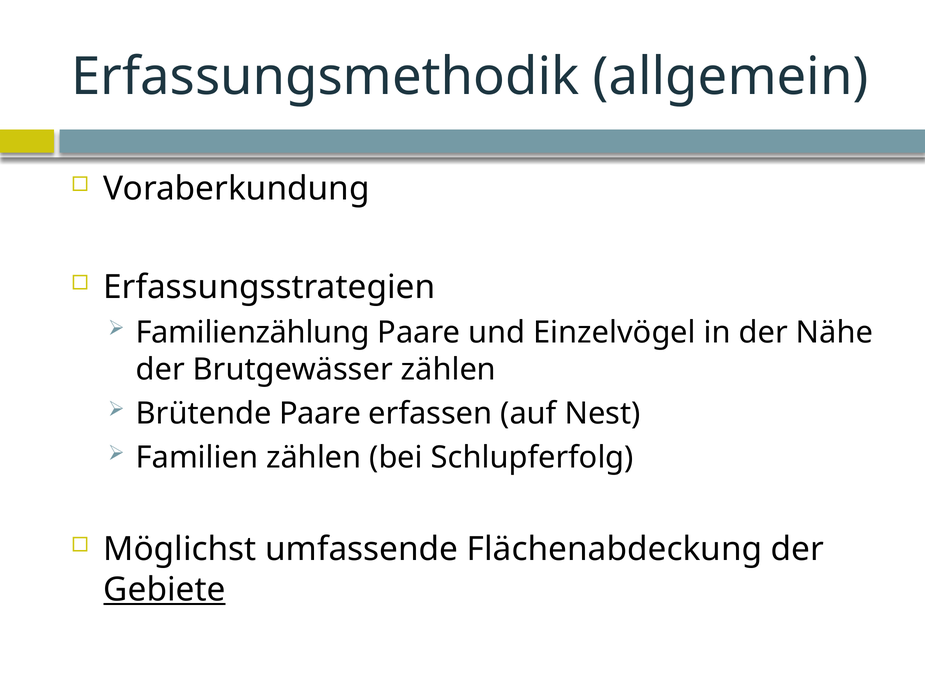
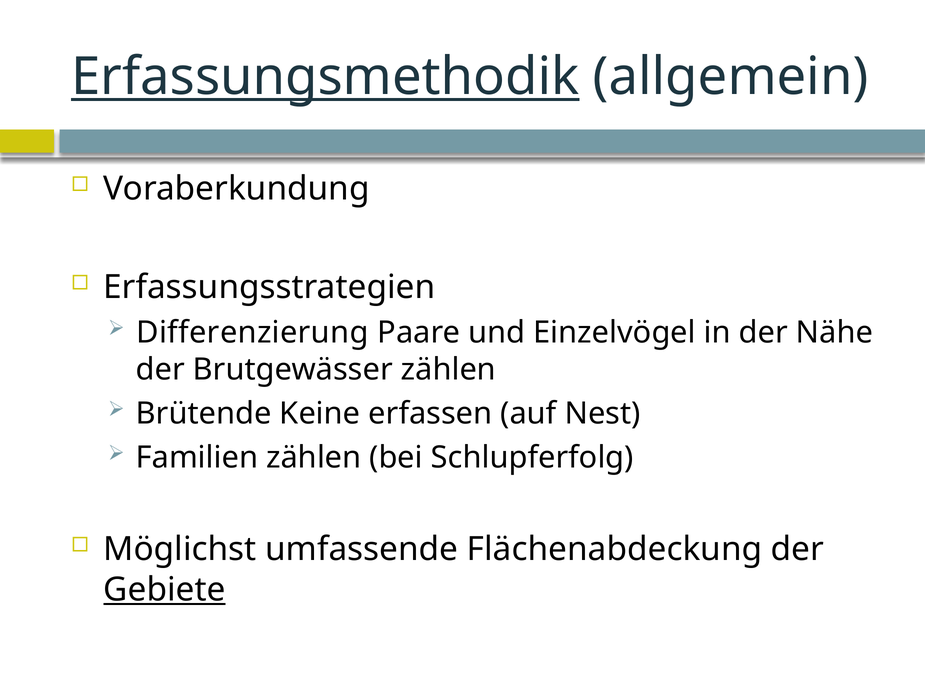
Erfassungsmethodik underline: none -> present
Familienzählung: Familienzählung -> Differenzierung
Brütende Paare: Paare -> Keine
